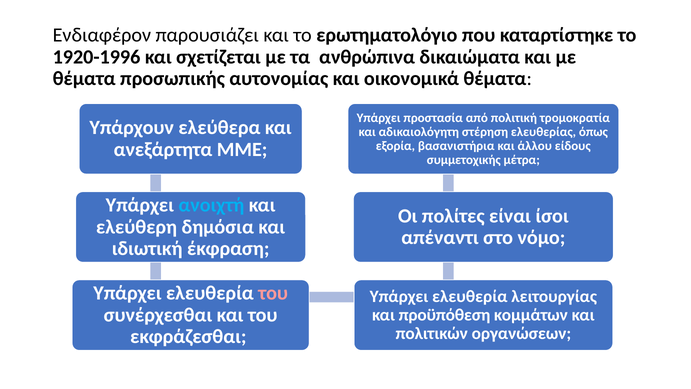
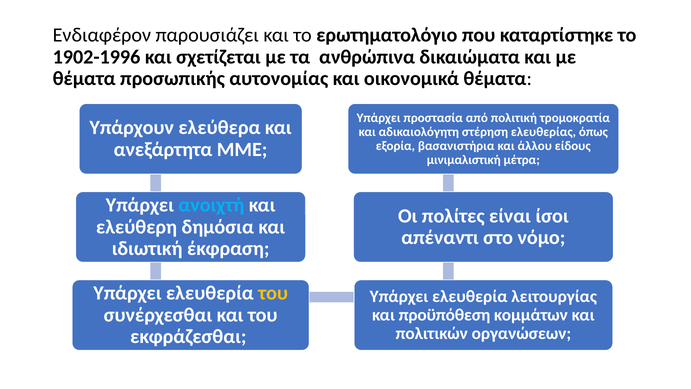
1920-1996: 1920-1996 -> 1902-1996
συμμετοχικής: συμμετοχικής -> μινιμαλιστική
του at (273, 293) colour: pink -> yellow
